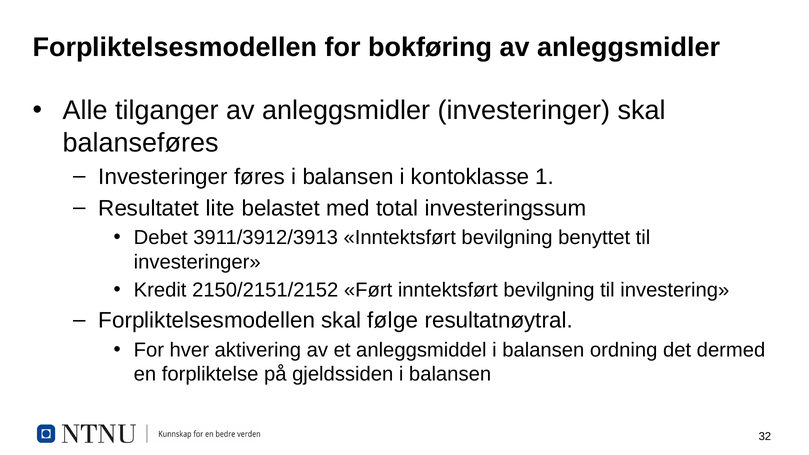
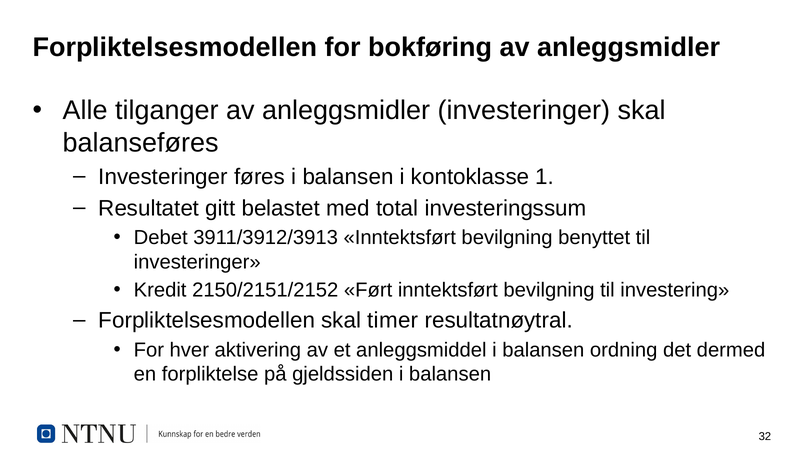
lite: lite -> gitt
følge: følge -> timer
